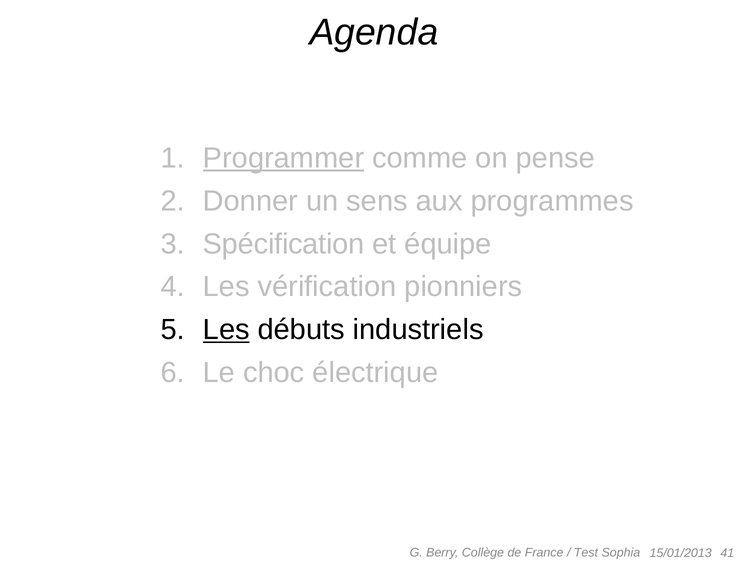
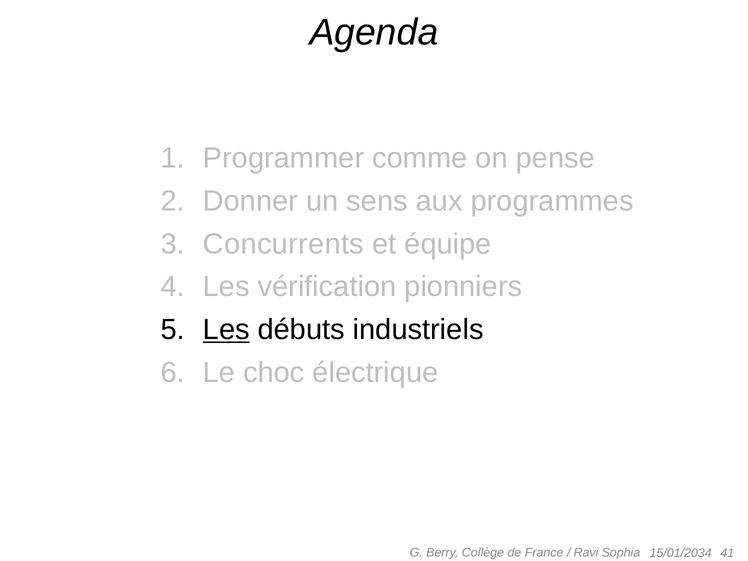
Programmer underline: present -> none
Spécification: Spécification -> Concurrents
Test: Test -> Ravi
15/01/2013: 15/01/2013 -> 15/01/2034
